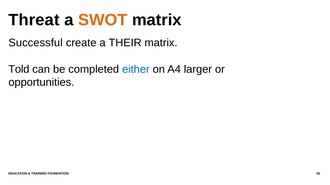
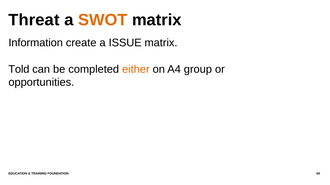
Successful: Successful -> Information
THEIR: THEIR -> ISSUE
either colour: blue -> orange
larger: larger -> group
